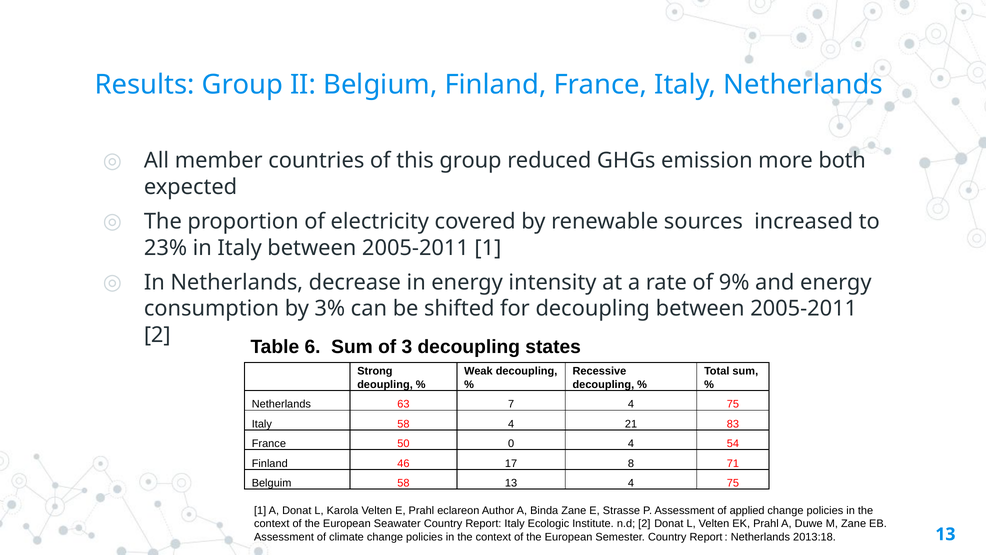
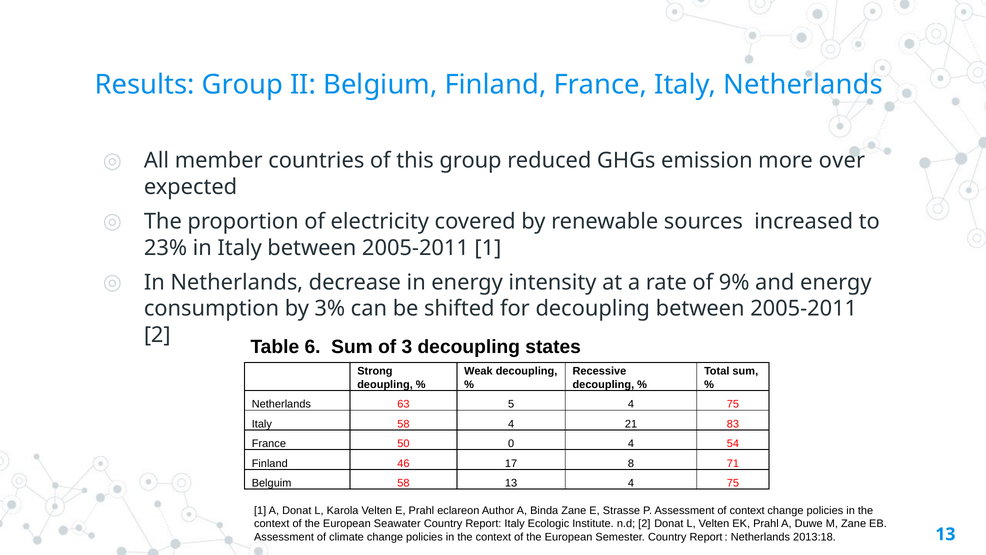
both: both -> over
7: 7 -> 5
of applied: applied -> context
